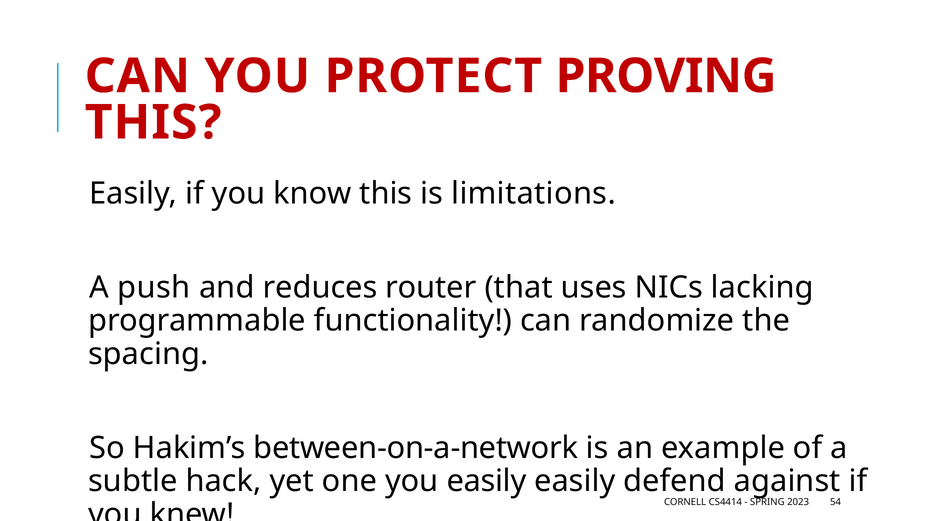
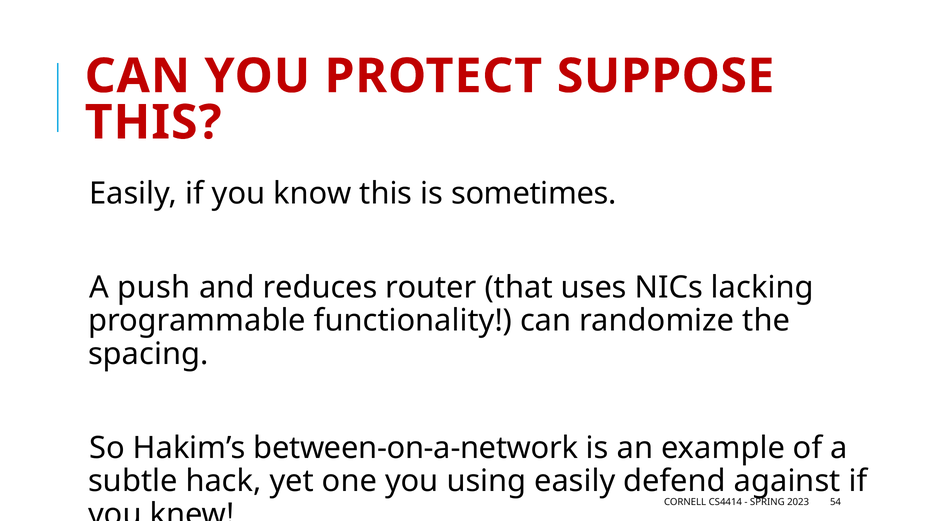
PROVING: PROVING -> SUPPOSE
limitations: limitations -> sometimes
you easily: easily -> using
